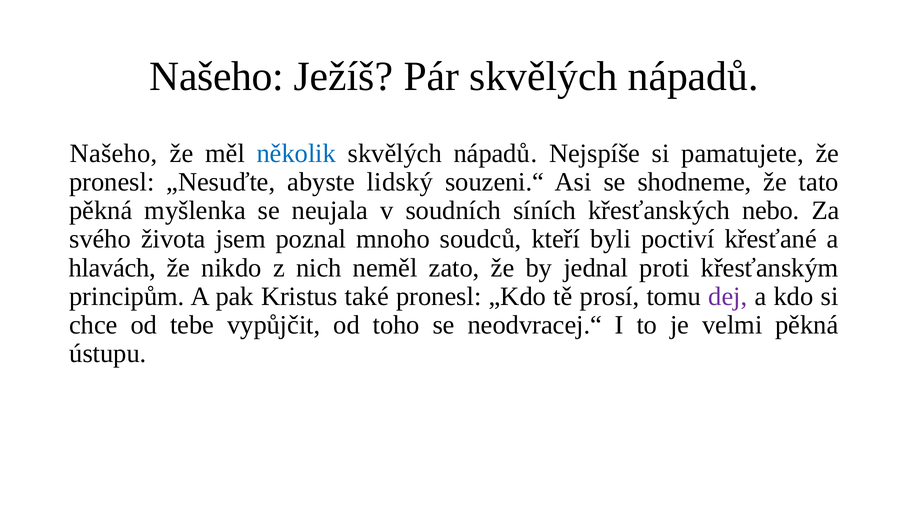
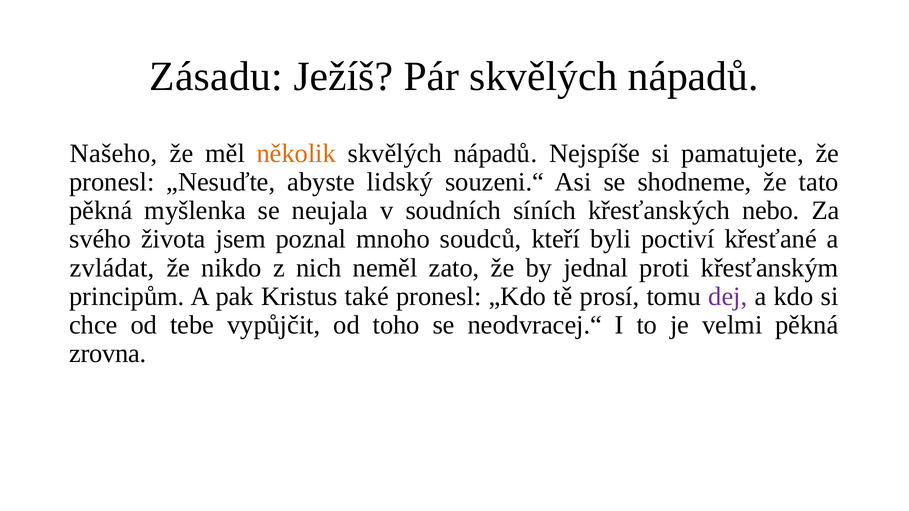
Našeho at (217, 76): Našeho -> Zásadu
několik colour: blue -> orange
hlavách: hlavách -> zvládat
ústupu: ústupu -> zrovna
